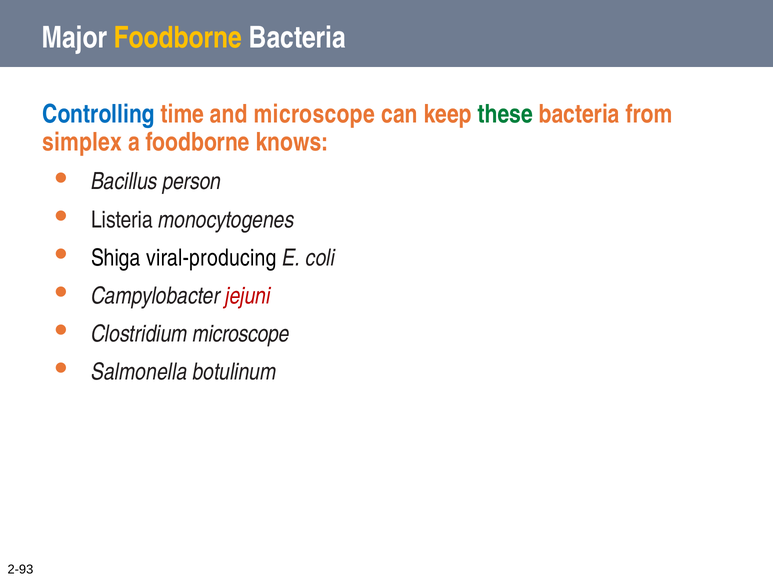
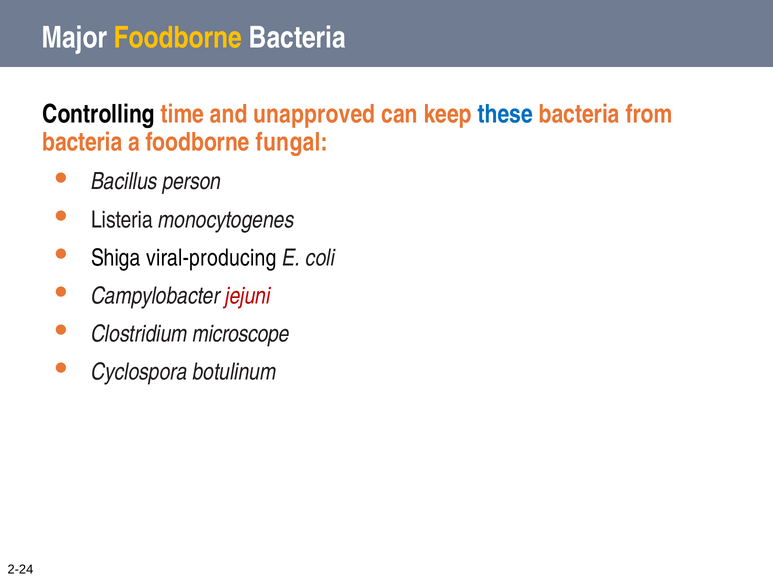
Controlling colour: blue -> black
and microscope: microscope -> unapproved
these colour: green -> blue
simplex at (82, 142): simplex -> bacteria
knows: knows -> fungal
Salmonella: Salmonella -> Cyclospora
2-93: 2-93 -> 2-24
